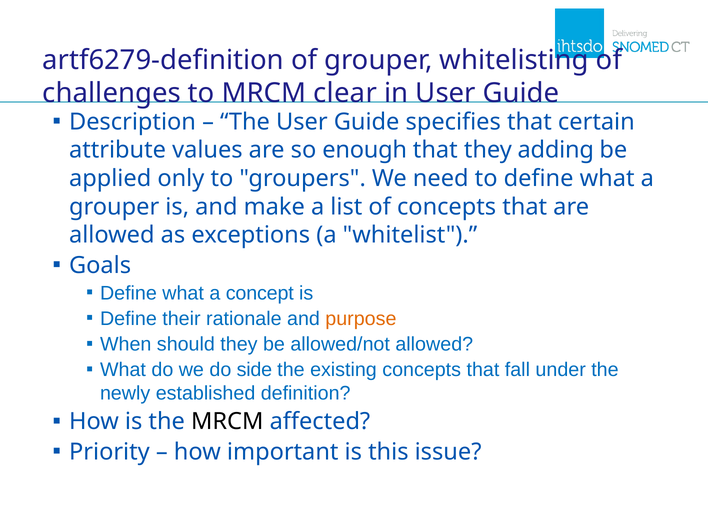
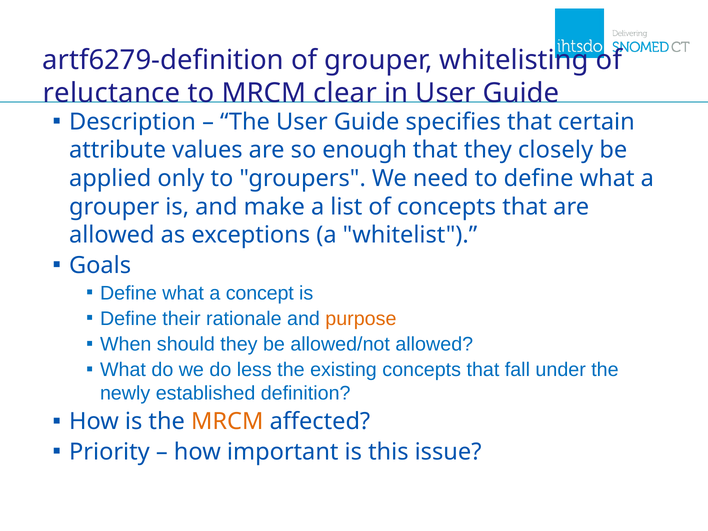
challenges: challenges -> reluctance
adding: adding -> closely
side: side -> less
MRCM at (227, 422) colour: black -> orange
